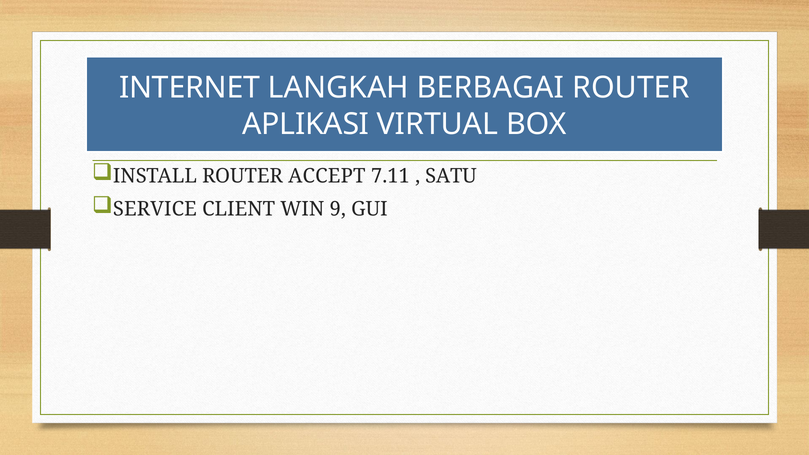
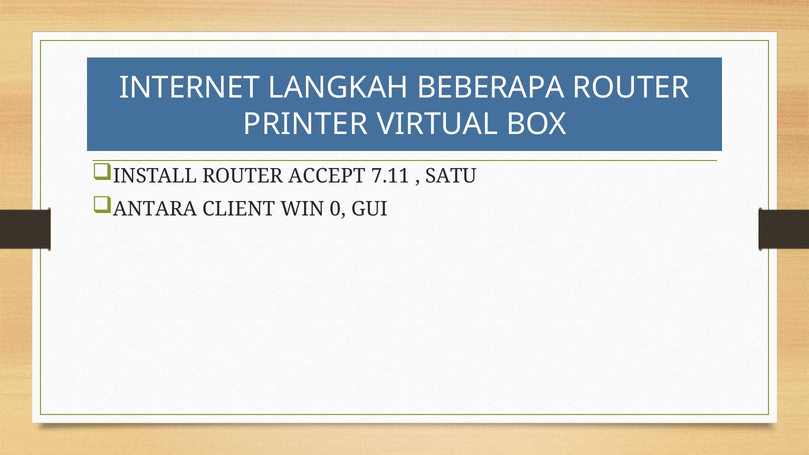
BERBAGAI: BERBAGAI -> BEBERAPA
APLIKASI: APLIKASI -> PRINTER
SERVICE: SERVICE -> ANTARA
9: 9 -> 0
